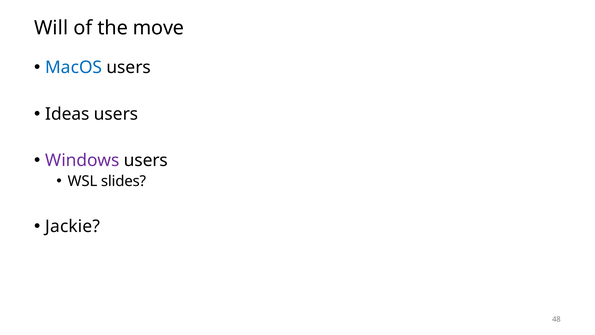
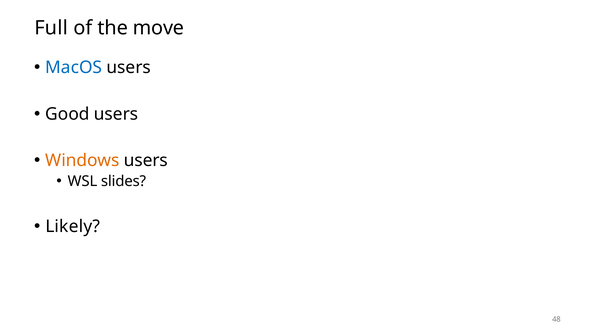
Will: Will -> Full
Ideas: Ideas -> Good
Windows colour: purple -> orange
Jackie: Jackie -> Likely
